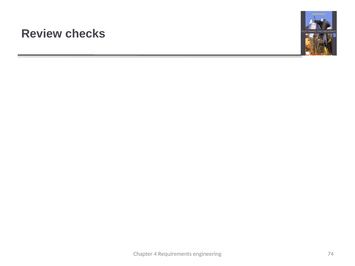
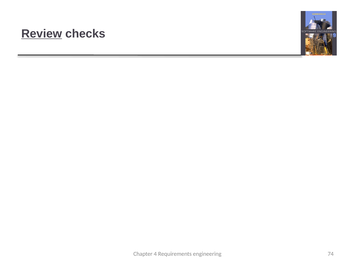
Review underline: none -> present
